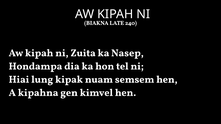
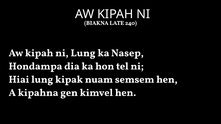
ni Zuita: Zuita -> Lung
